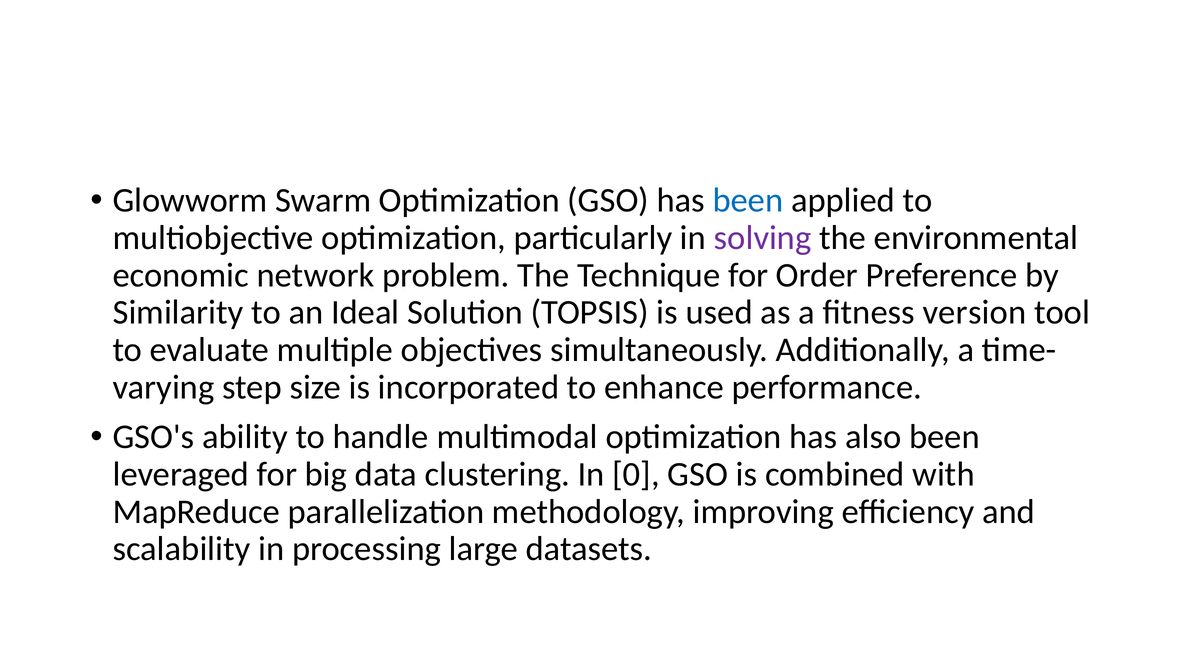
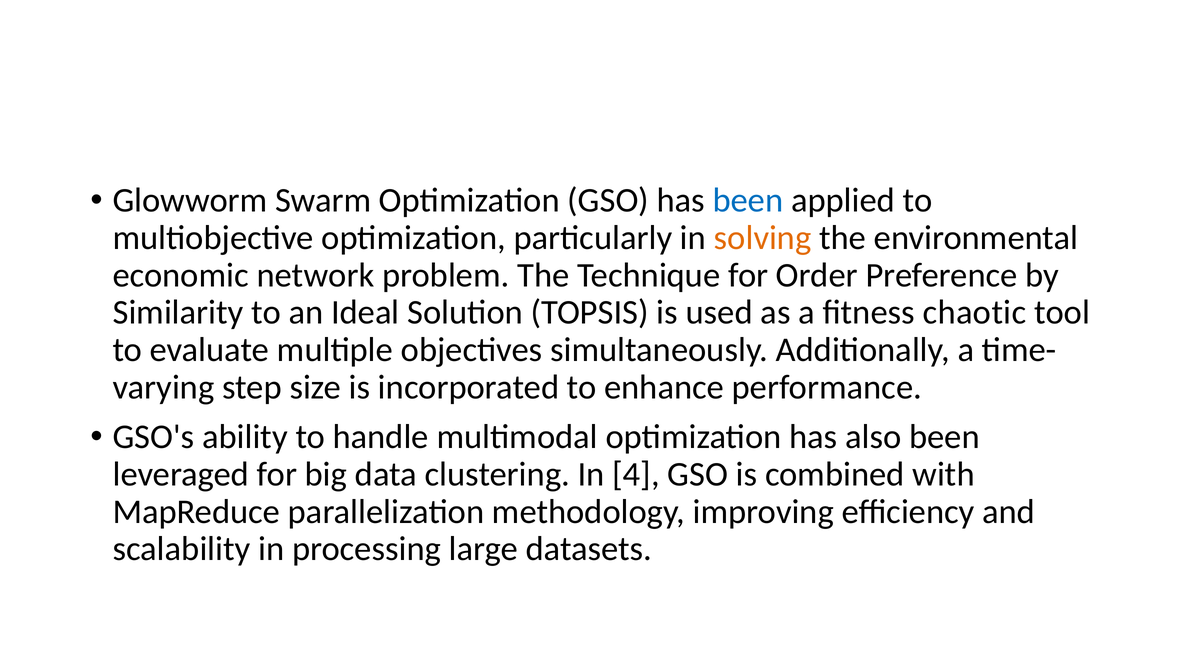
solving colour: purple -> orange
version: version -> chaotic
0: 0 -> 4
